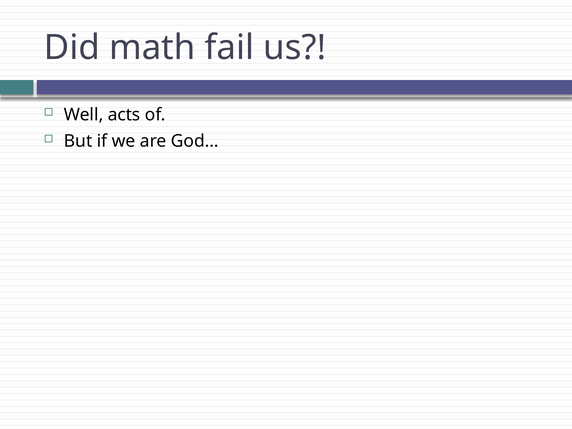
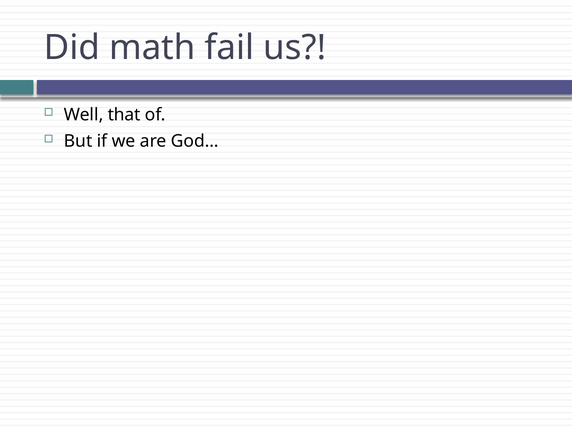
acts: acts -> that
